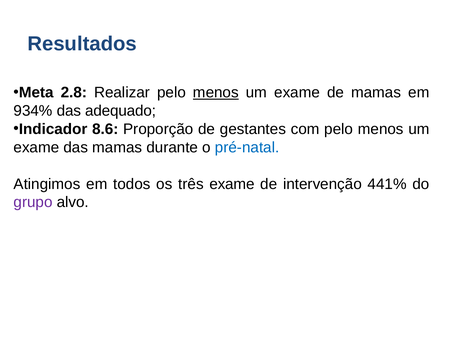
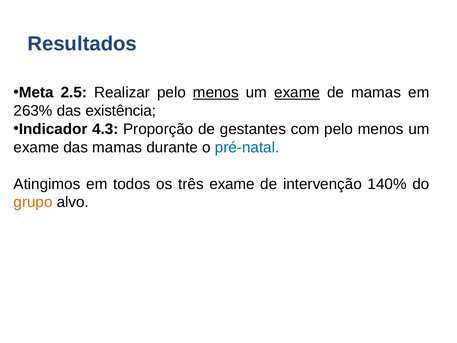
2.8: 2.8 -> 2.5
exame at (297, 92) underline: none -> present
934%: 934% -> 263%
adequado: adequado -> existência
8.6: 8.6 -> 4.3
441%: 441% -> 140%
grupo colour: purple -> orange
